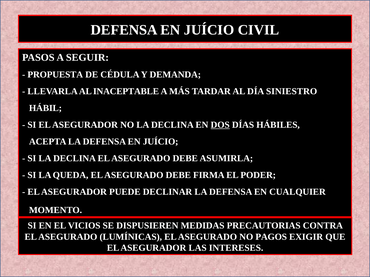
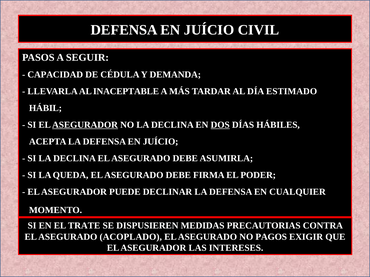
PROPUESTA: PROPUESTA -> CAPACIDAD
SINIESTRO: SINIESTRO -> ESTIMADO
ASEGURADOR at (85, 125) underline: none -> present
VICIOS: VICIOS -> TRATE
LUMÍNICAS: LUMÍNICAS -> ACOPLADO
